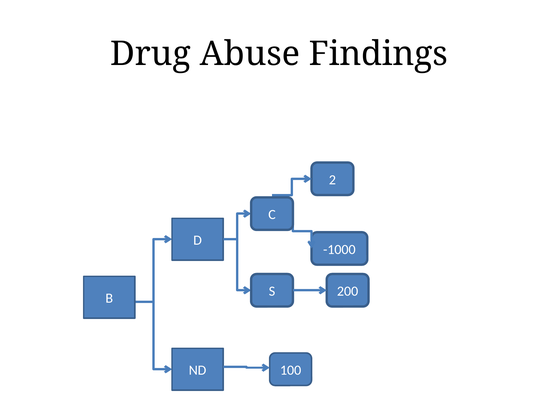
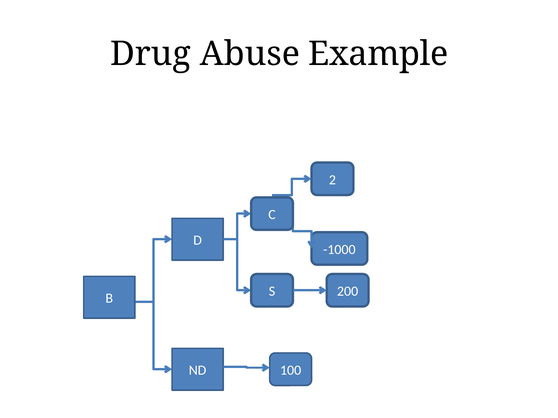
Findings: Findings -> Example
